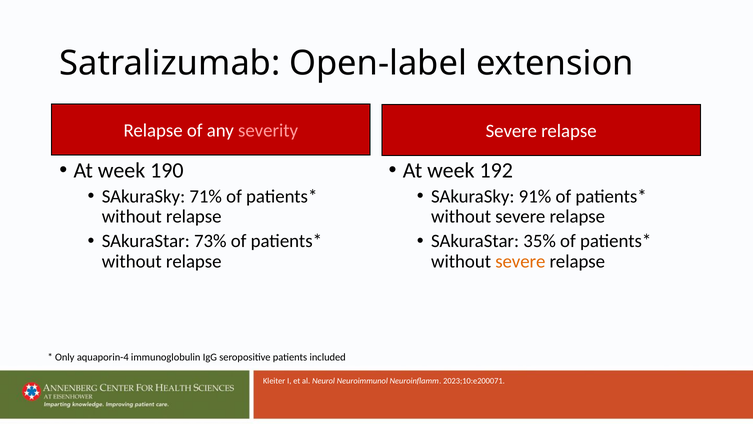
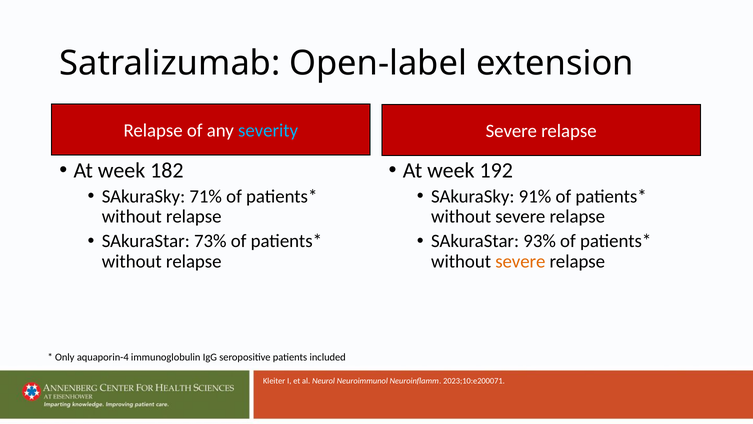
severity colour: pink -> light blue
190: 190 -> 182
35%: 35% -> 93%
